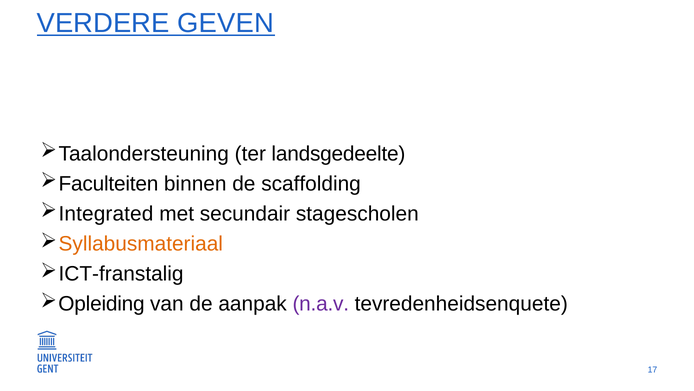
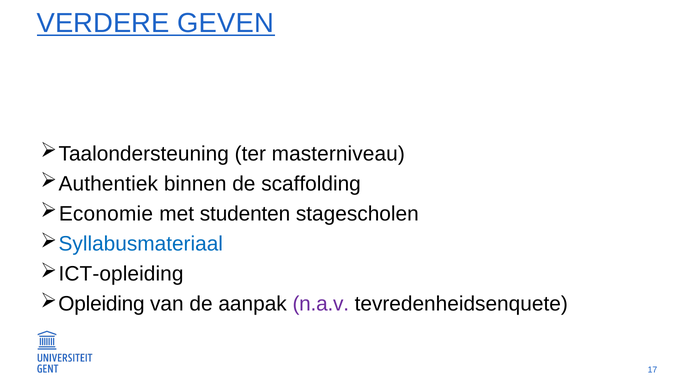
landsgedeelte: landsgedeelte -> masterniveau
Faculteiten: Faculteiten -> Authentiek
Integrated: Integrated -> Economie
secundair: secundair -> studenten
Syllabusmateriaal colour: orange -> blue
ICT-franstalig: ICT-franstalig -> ICT-opleiding
